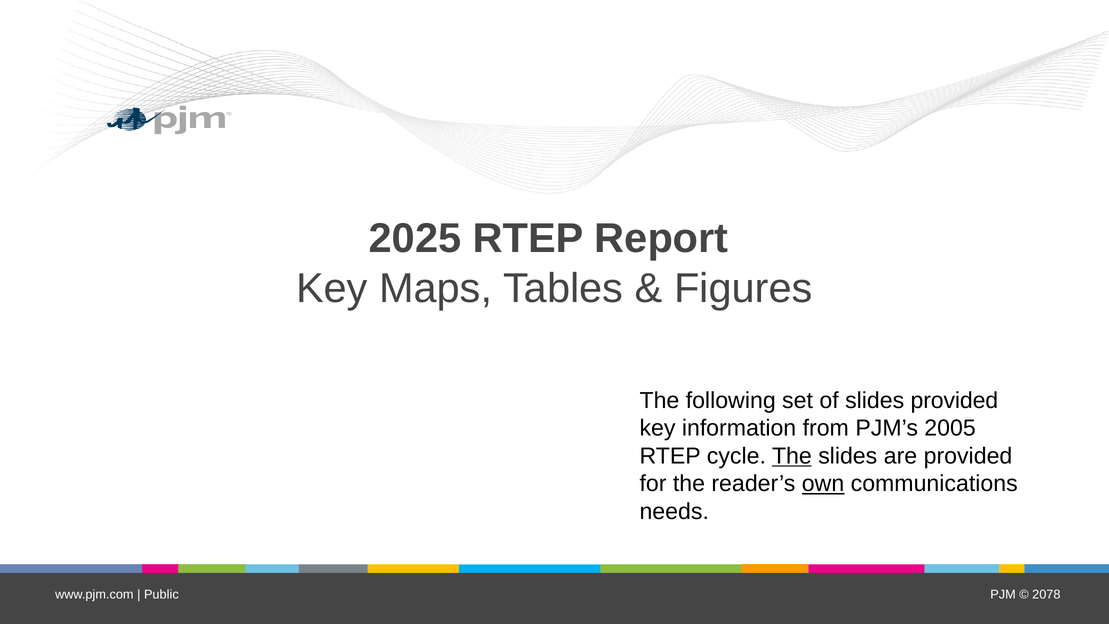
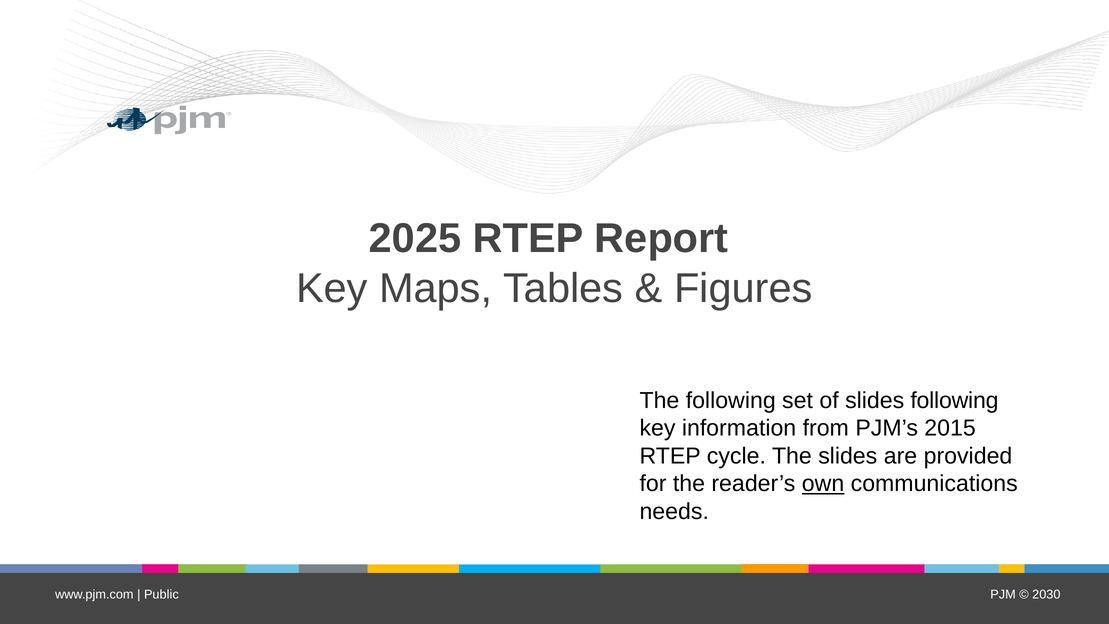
slides provided: provided -> following
2005: 2005 -> 2015
The at (792, 456) underline: present -> none
2078: 2078 -> 2030
